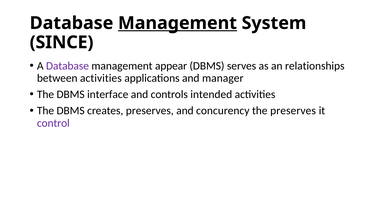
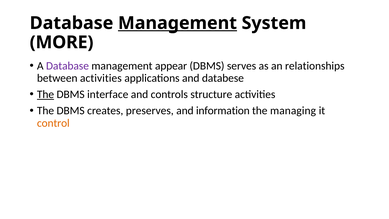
SINCE: SINCE -> MORE
manager: manager -> databese
The at (45, 94) underline: none -> present
intended: intended -> structure
concurency: concurency -> information
the preserves: preserves -> managing
control colour: purple -> orange
